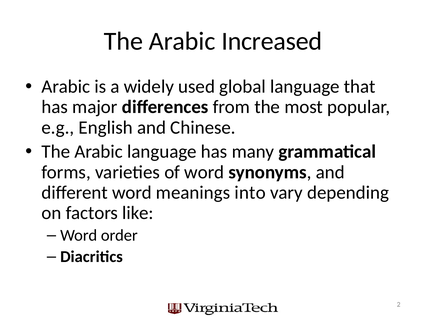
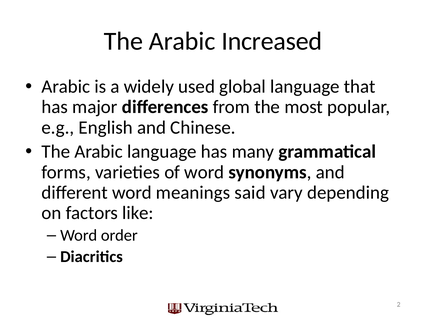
into: into -> said
